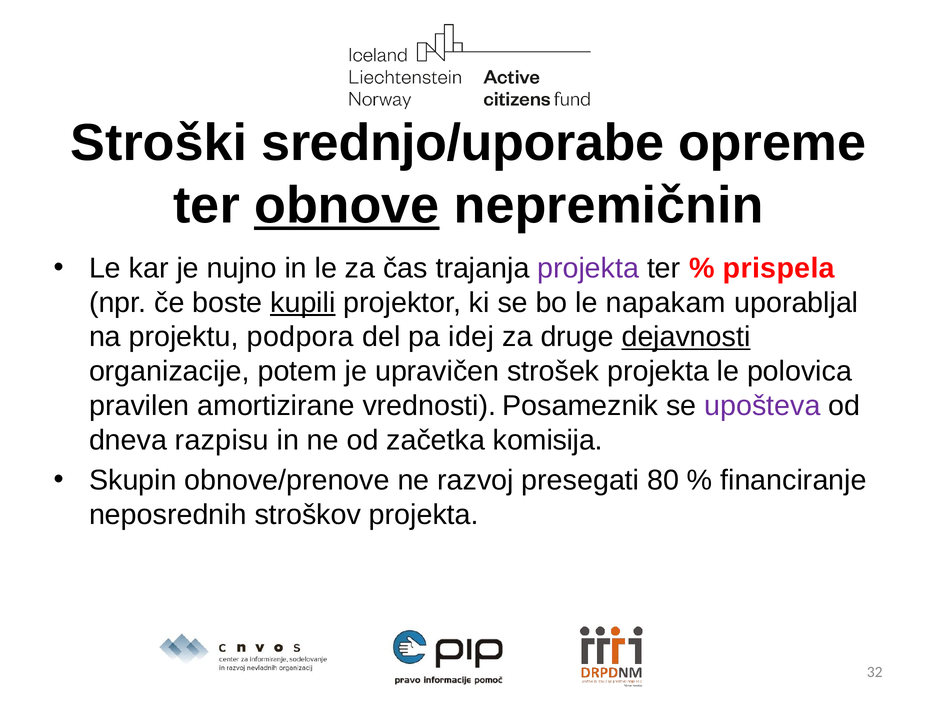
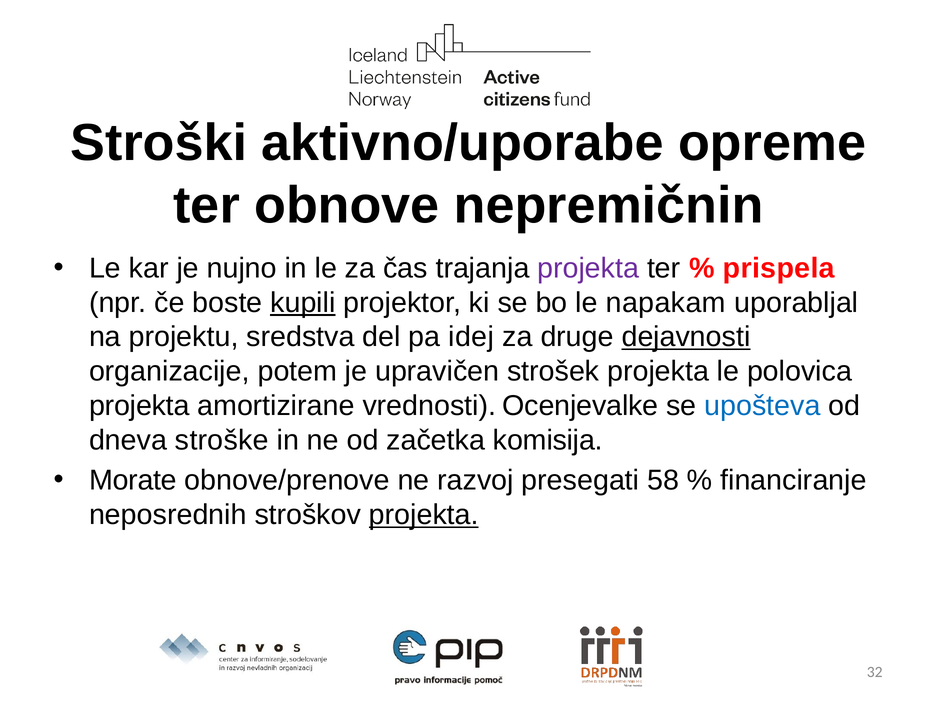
srednjo/uporabe: srednjo/uporabe -> aktivno/uporabe
obnove underline: present -> none
podpora: podpora -> sredstva
pravilen at (139, 406): pravilen -> projekta
Posameznik: Posameznik -> Ocenjevalke
upošteva colour: purple -> blue
razpisu: razpisu -> stroške
Skupin: Skupin -> Morate
80: 80 -> 58
projekta at (424, 515) underline: none -> present
